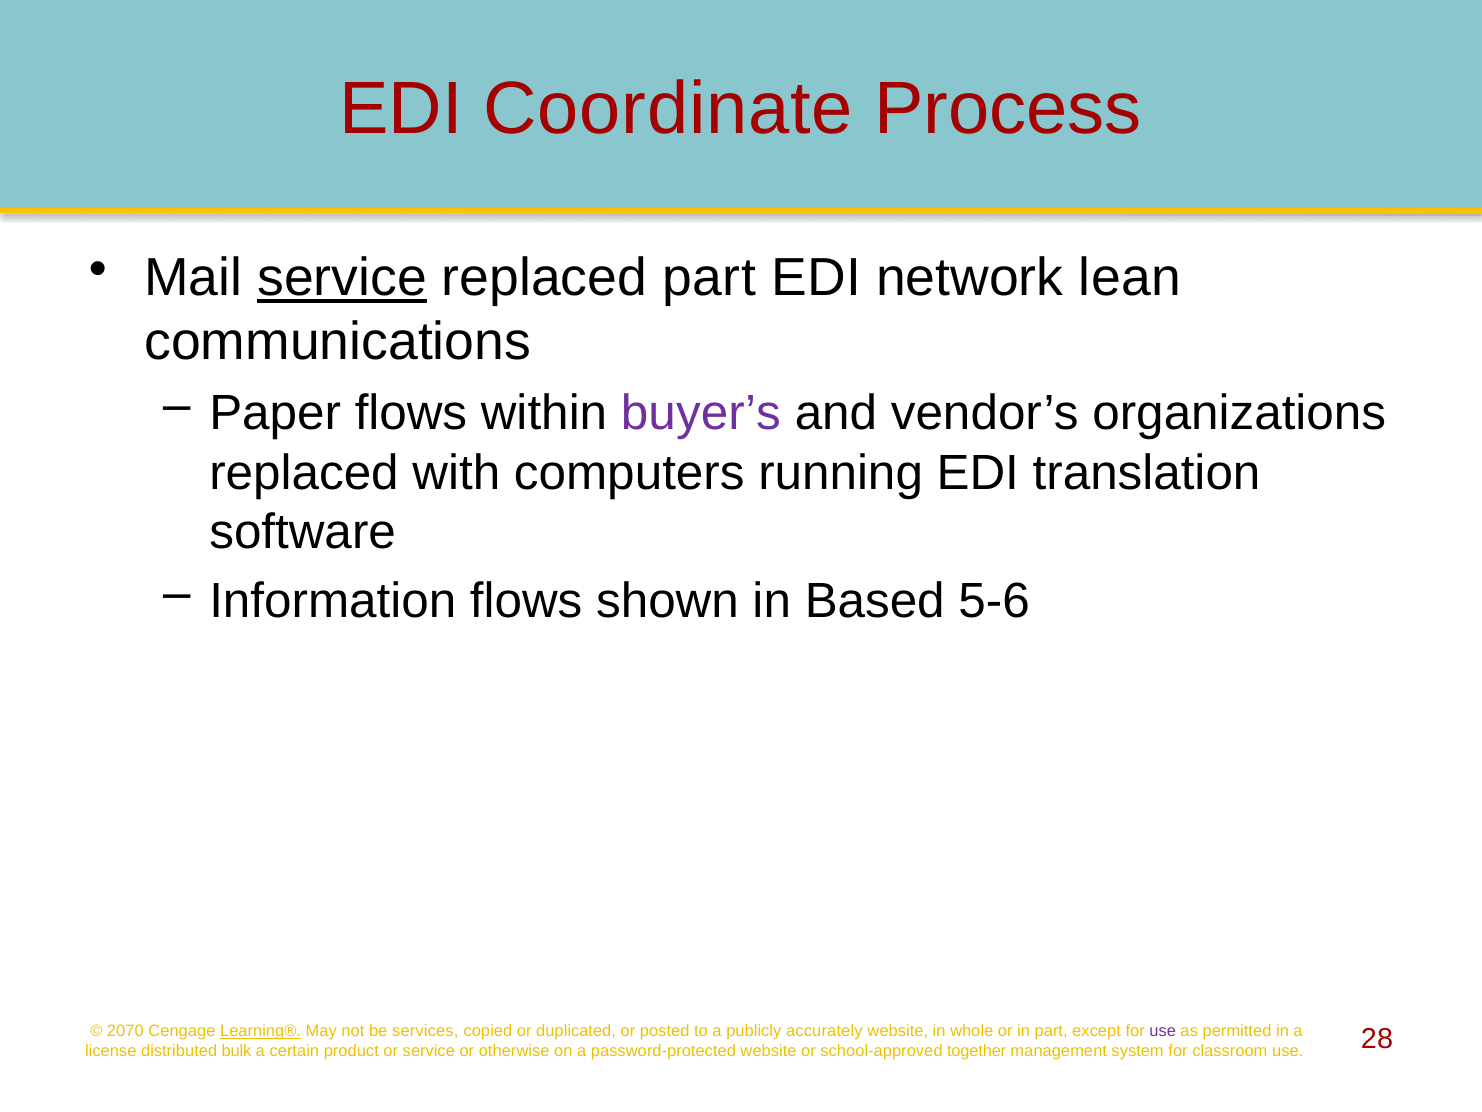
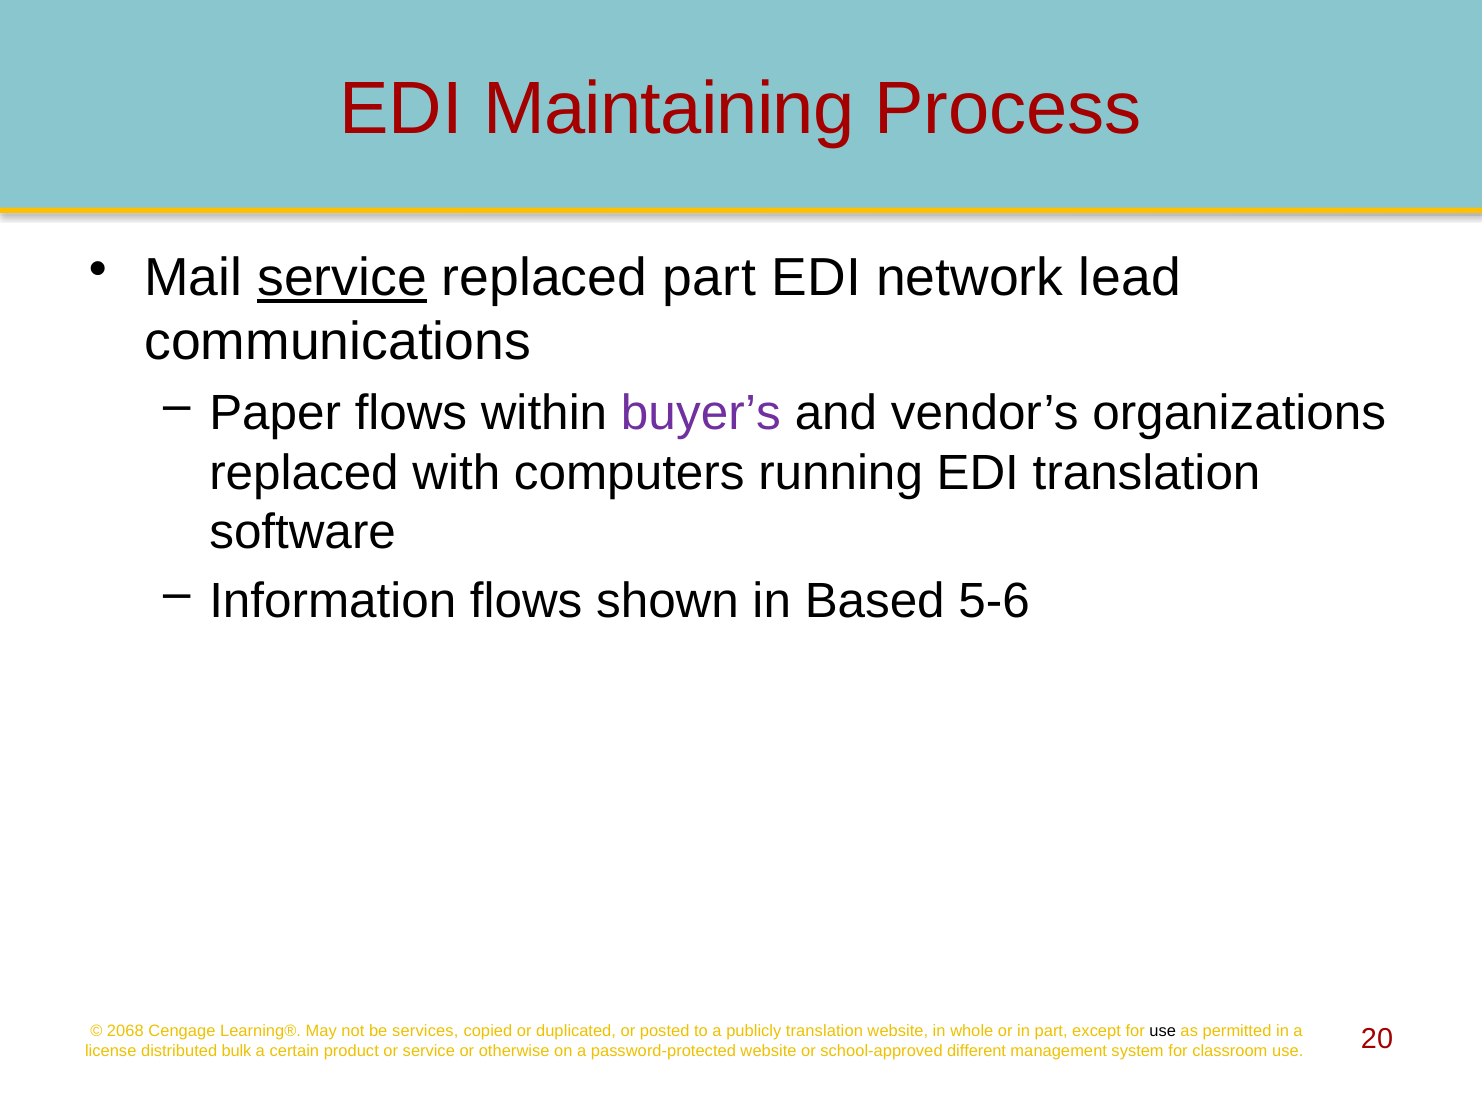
Coordinate: Coordinate -> Maintaining
lean: lean -> lead
2070: 2070 -> 2068
Learning® underline: present -> none
publicly accurately: accurately -> translation
use at (1163, 1031) colour: purple -> black
together: together -> different
28: 28 -> 20
